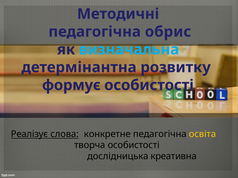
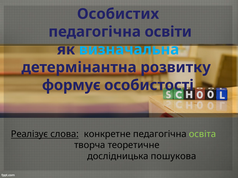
Методичні: Методичні -> Особистих
обрис: обрис -> освіти
освіта colour: yellow -> light green
творча особистості: особистості -> теоретичне
креативна: креативна -> пошукова
